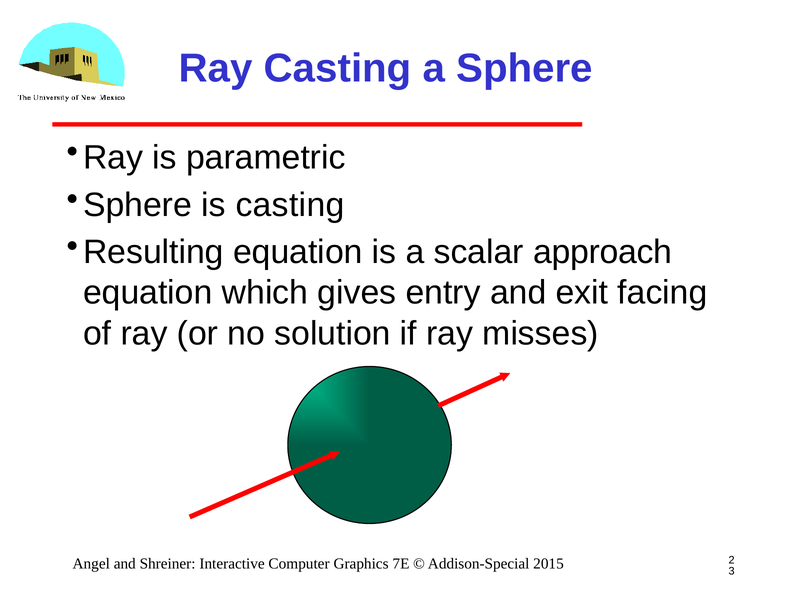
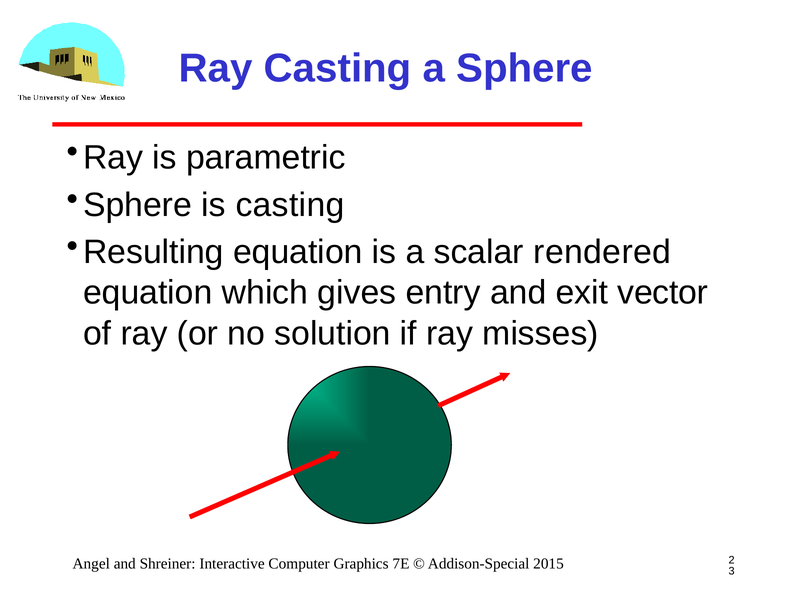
approach: approach -> rendered
facing: facing -> vector
